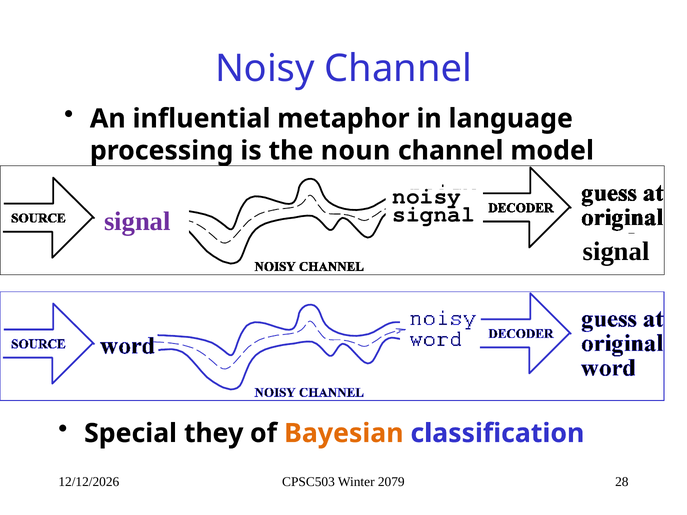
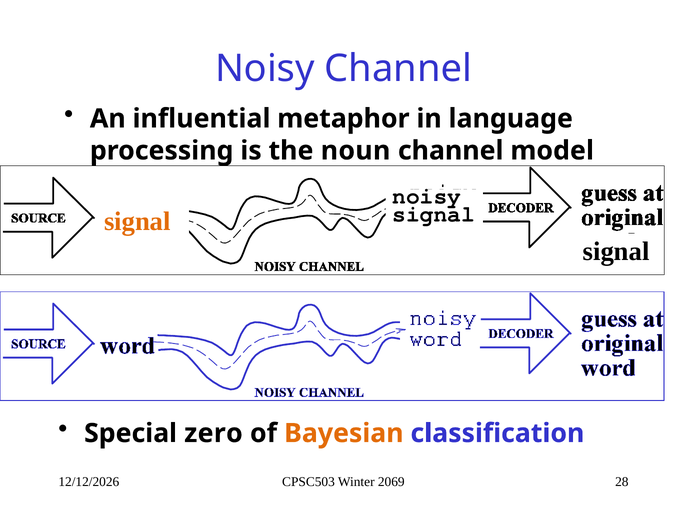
signal at (137, 222) colour: purple -> orange
they: they -> zero
2079: 2079 -> 2069
